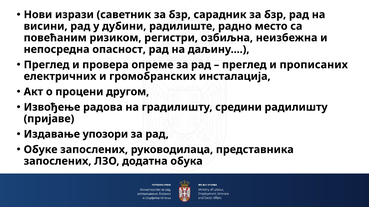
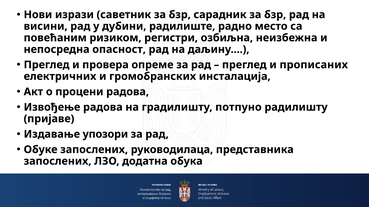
процени другом: другом -> радова
средини: средини -> потпуно
